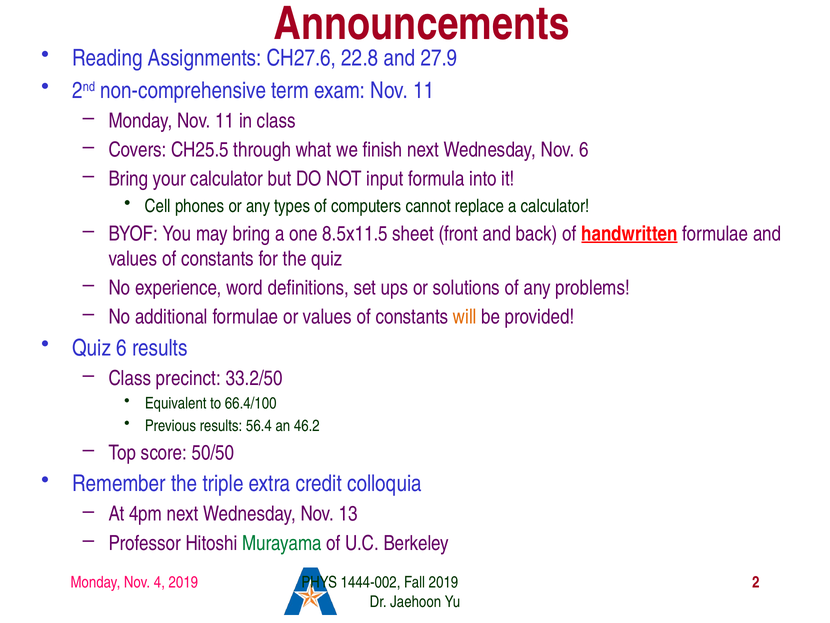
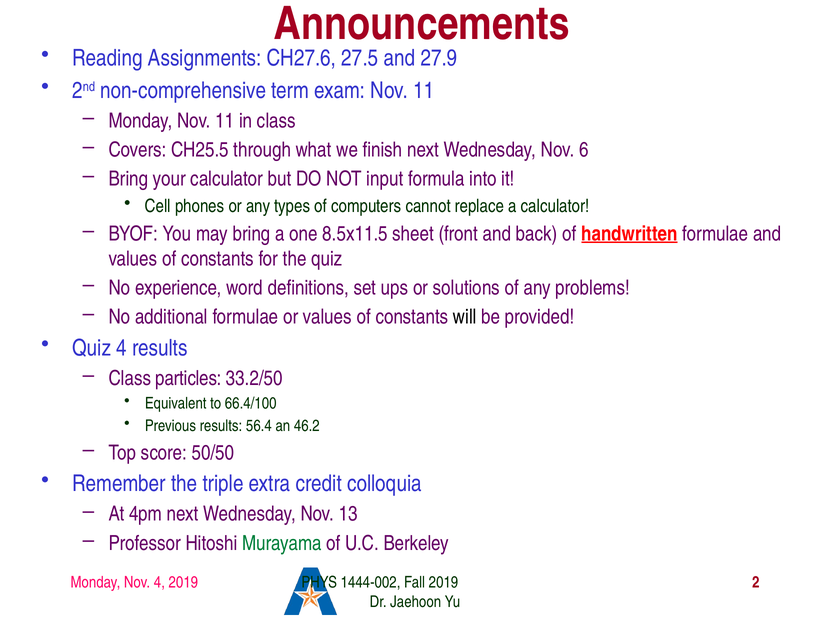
22.8: 22.8 -> 27.5
will colour: orange -> black
Quiz 6: 6 -> 4
precinct: precinct -> particles
